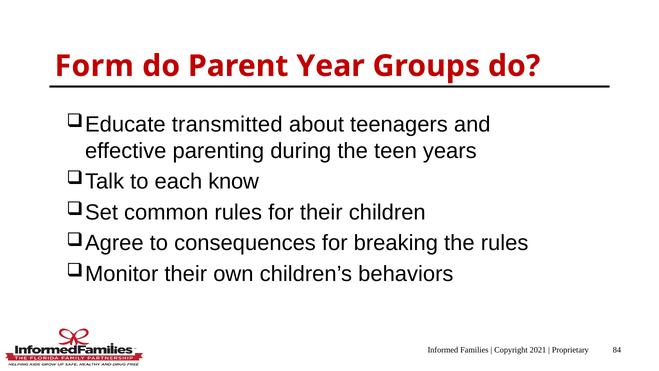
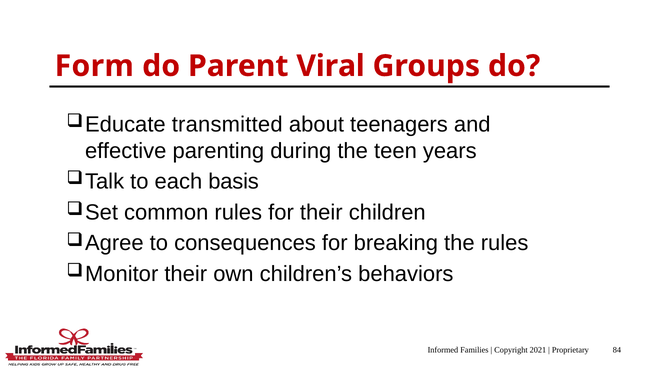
Year: Year -> Viral
know: know -> basis
